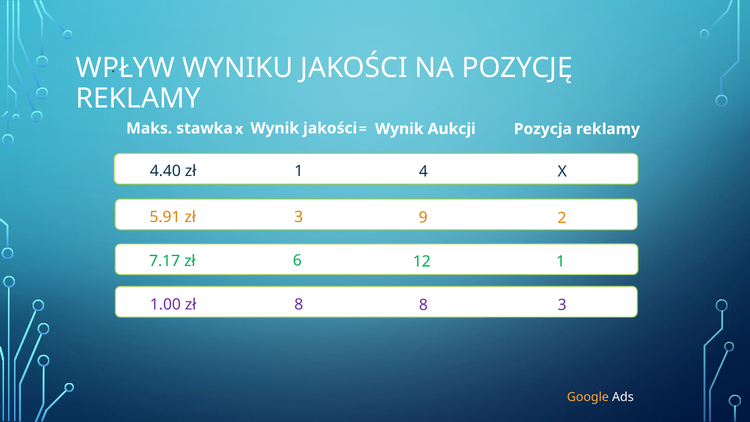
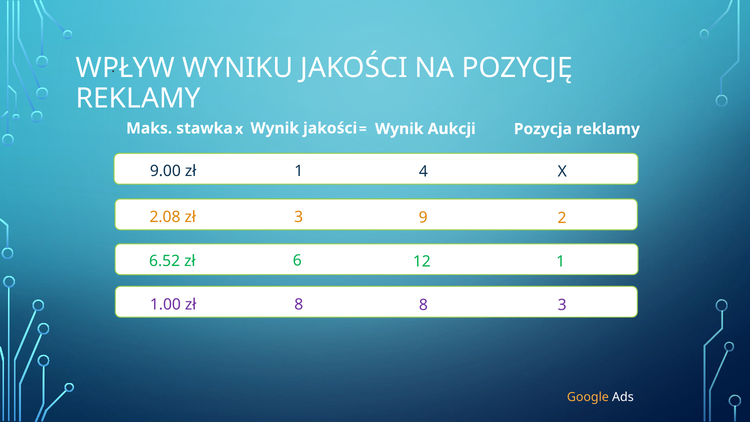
4.40: 4.40 -> 9.00
5.91: 5.91 -> 2.08
7.17: 7.17 -> 6.52
